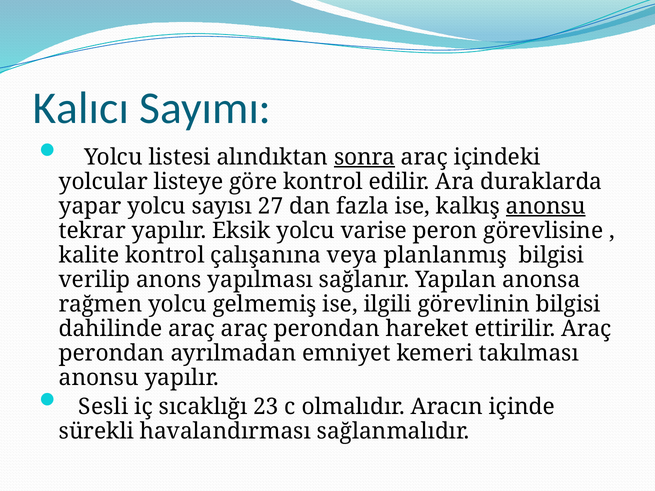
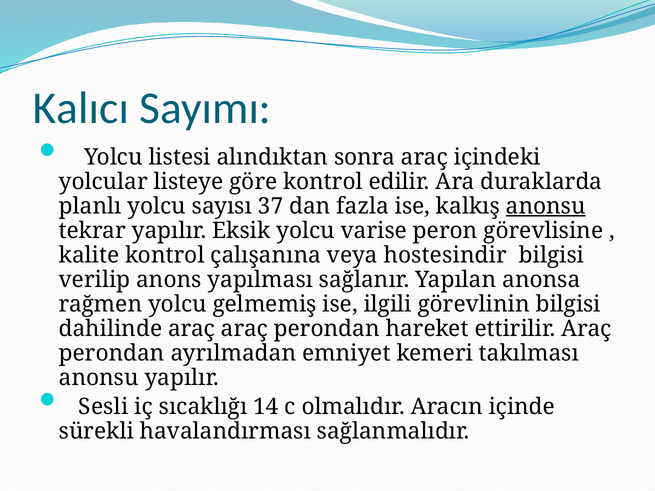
sonra underline: present -> none
yapar: yapar -> planlı
27: 27 -> 37
planlanmış: planlanmış -> hostesindir
23: 23 -> 14
